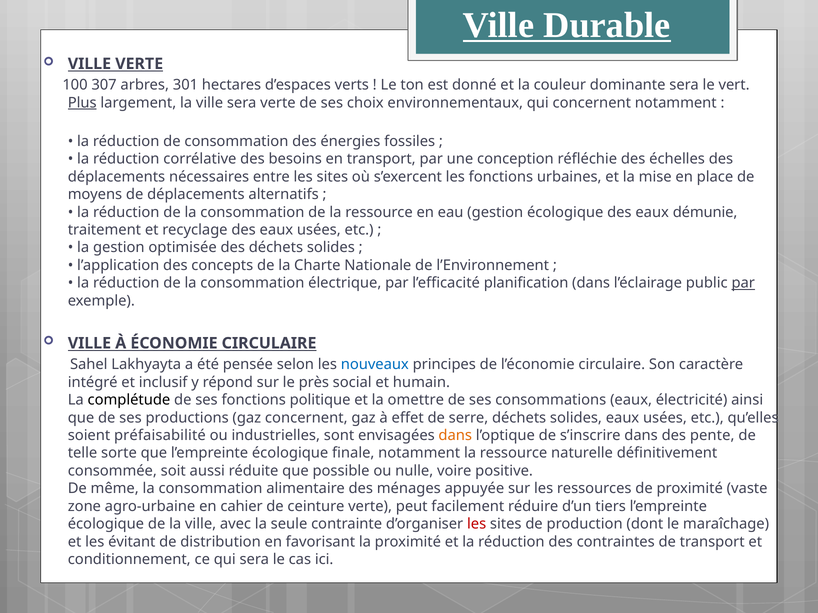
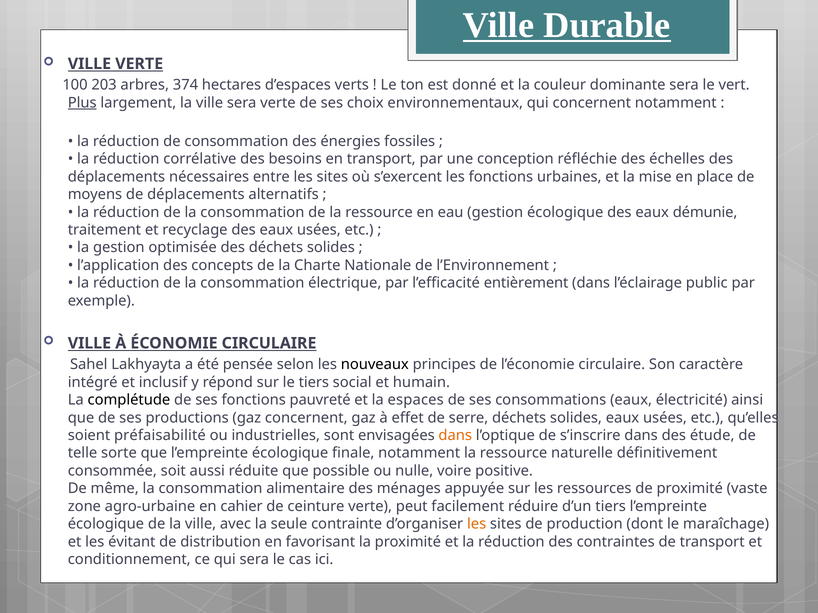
307: 307 -> 203
301: 301 -> 374
planification: planification -> entièrement
par at (743, 283) underline: present -> none
nouveaux colour: blue -> black
le près: près -> tiers
politique: politique -> pauvreté
omettre: omettre -> espaces
pente: pente -> étude
les at (477, 524) colour: red -> orange
